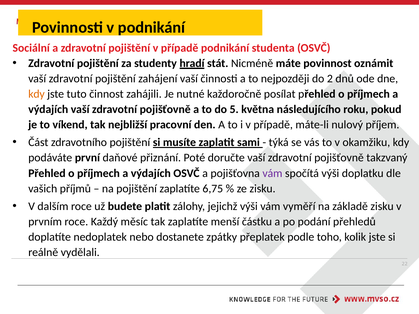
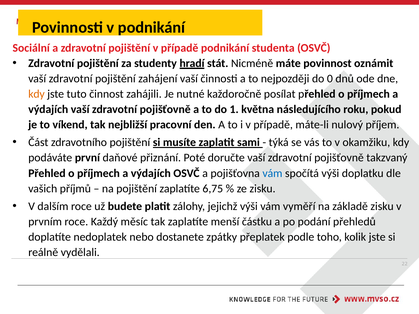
2: 2 -> 0
5: 5 -> 1
vám at (272, 173) colour: purple -> blue
